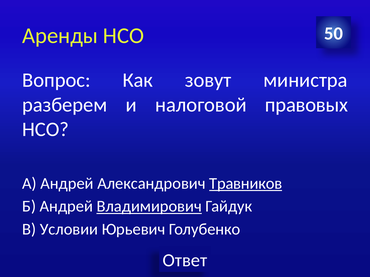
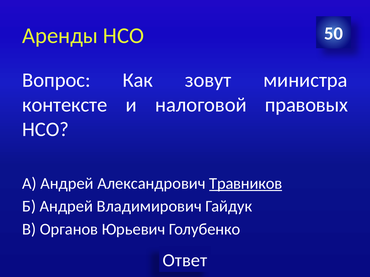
разберем: разберем -> контексте
Владимирович underline: present -> none
Условии: Условии -> Органов
